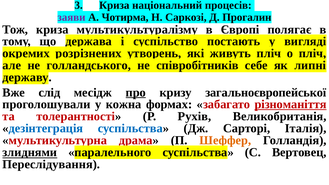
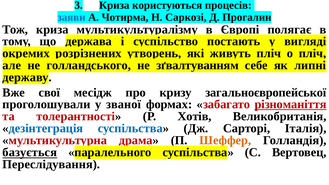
національний: національний -> користуються
заяви colour: purple -> blue
співробітників: співробітників -> зґвалтуванням
слід: слід -> свої
про underline: present -> none
кожна: кожна -> званої
Рухів: Рухів -> Хотів
злиднями: злиднями -> базується
